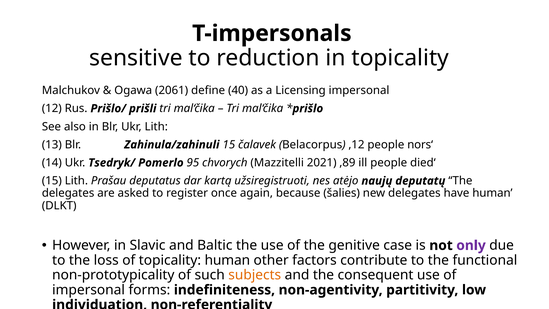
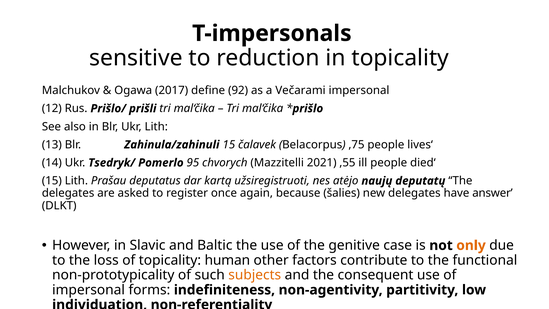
2061: 2061 -> 2017
40: 40 -> 92
Licensing: Licensing -> Večarami
‚12: ‚12 -> ‚75
nors‘: nors‘ -> lives‘
‚89: ‚89 -> ‚55
have human: human -> answer
only colour: purple -> orange
